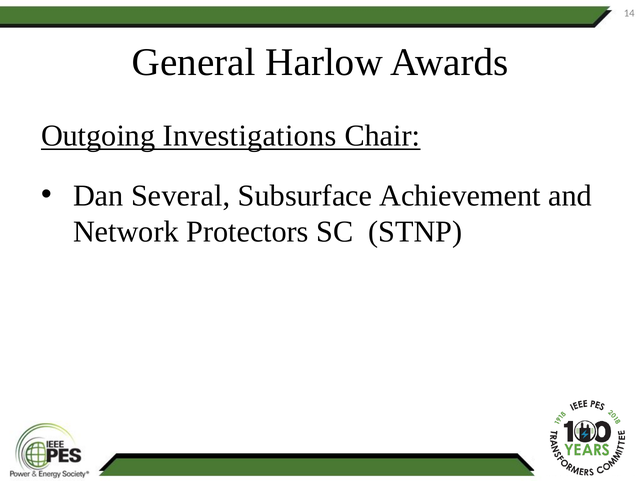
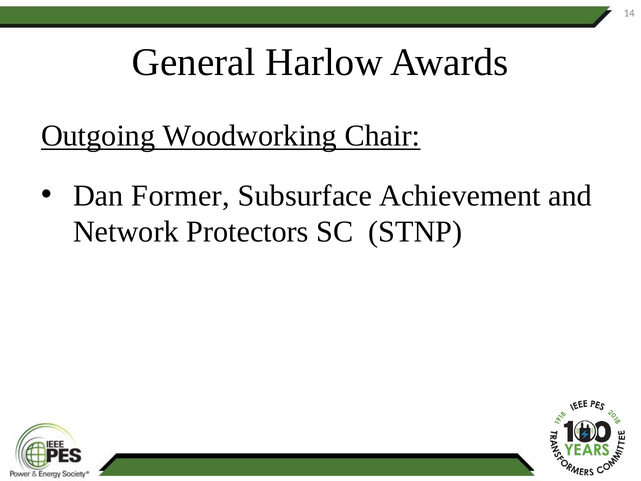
Investigations: Investigations -> Woodworking
Several: Several -> Former
